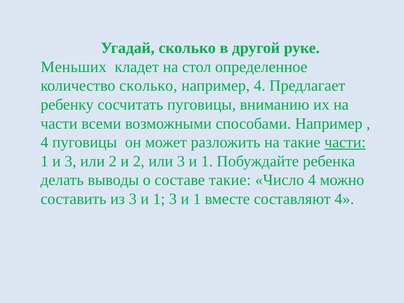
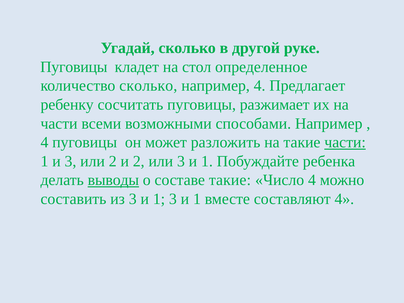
Меньших at (74, 67): Меньших -> Пуговицы
вниманию: вниманию -> разжимает
выводы underline: none -> present
